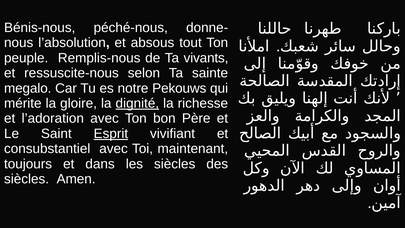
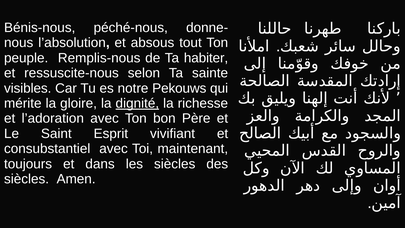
vivants: vivants -> habiter
megalo: megalo -> visibles
Esprit underline: present -> none
